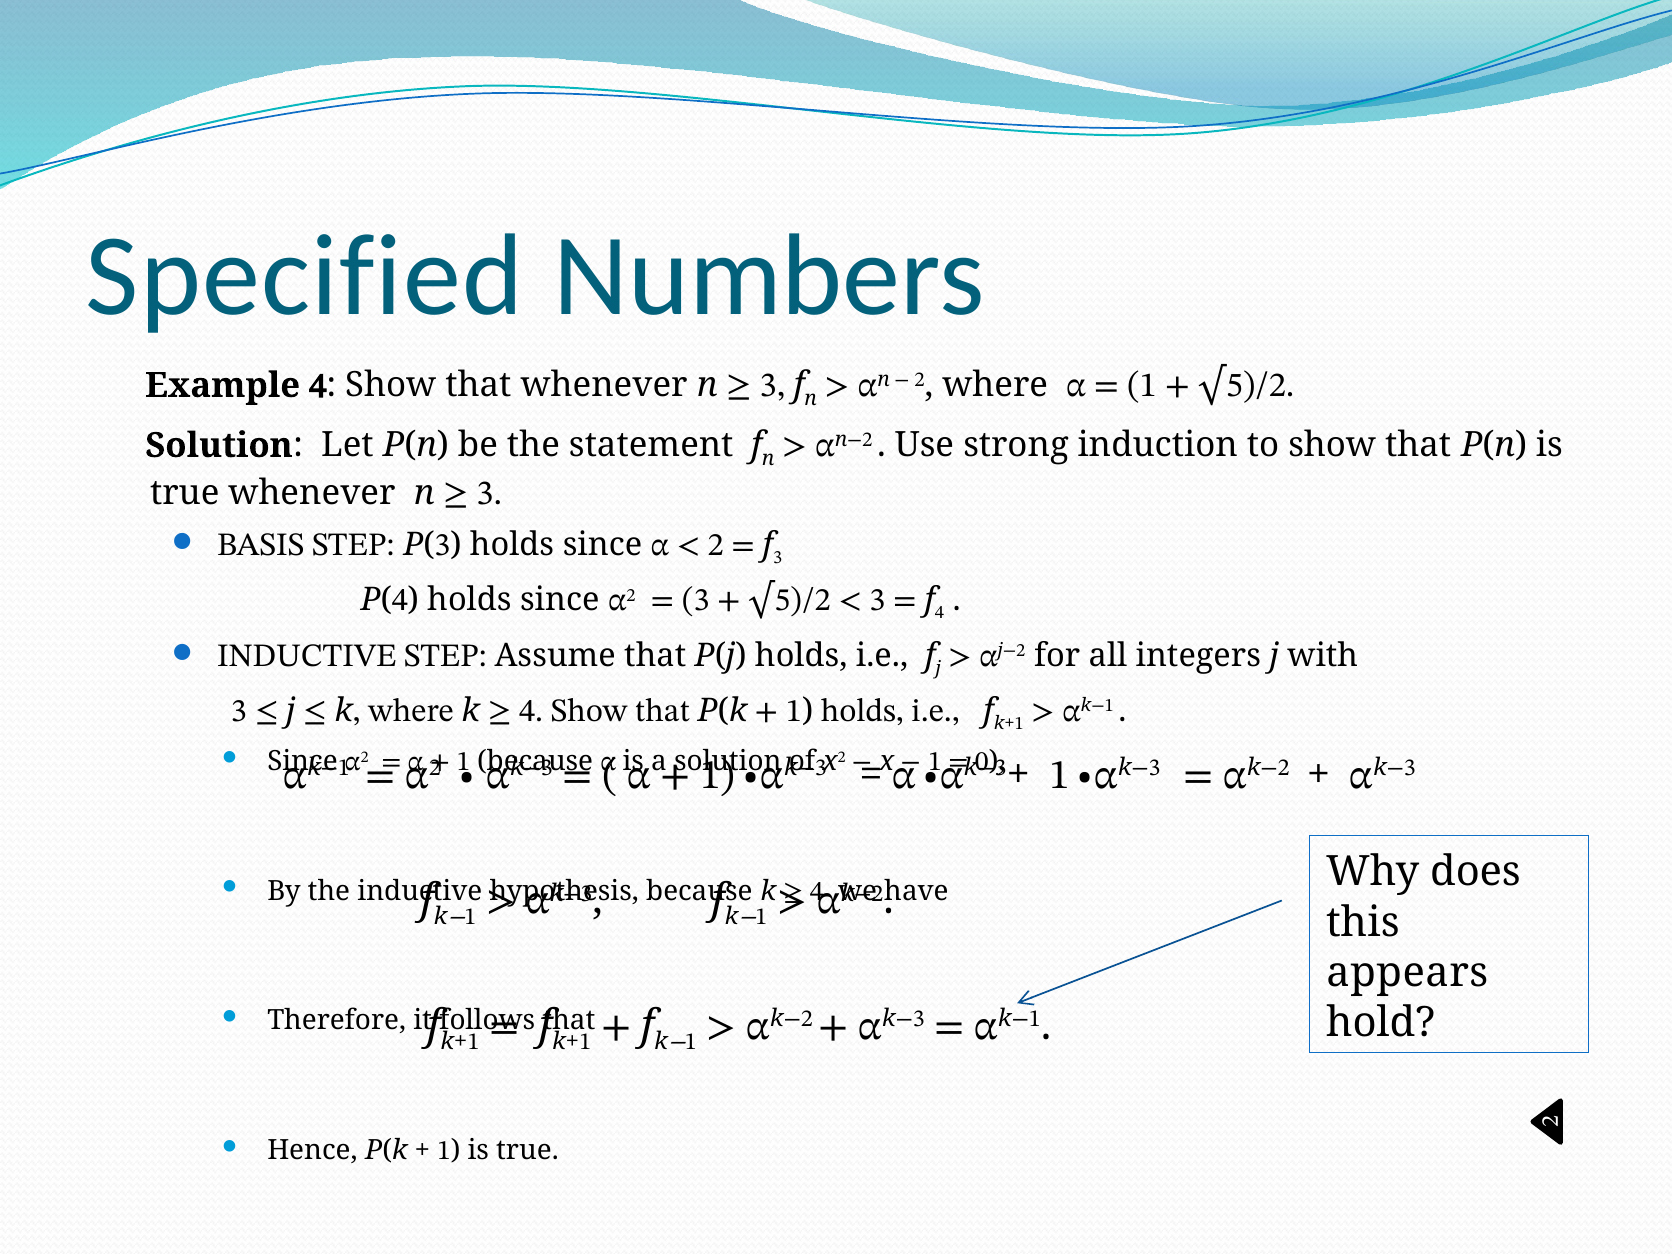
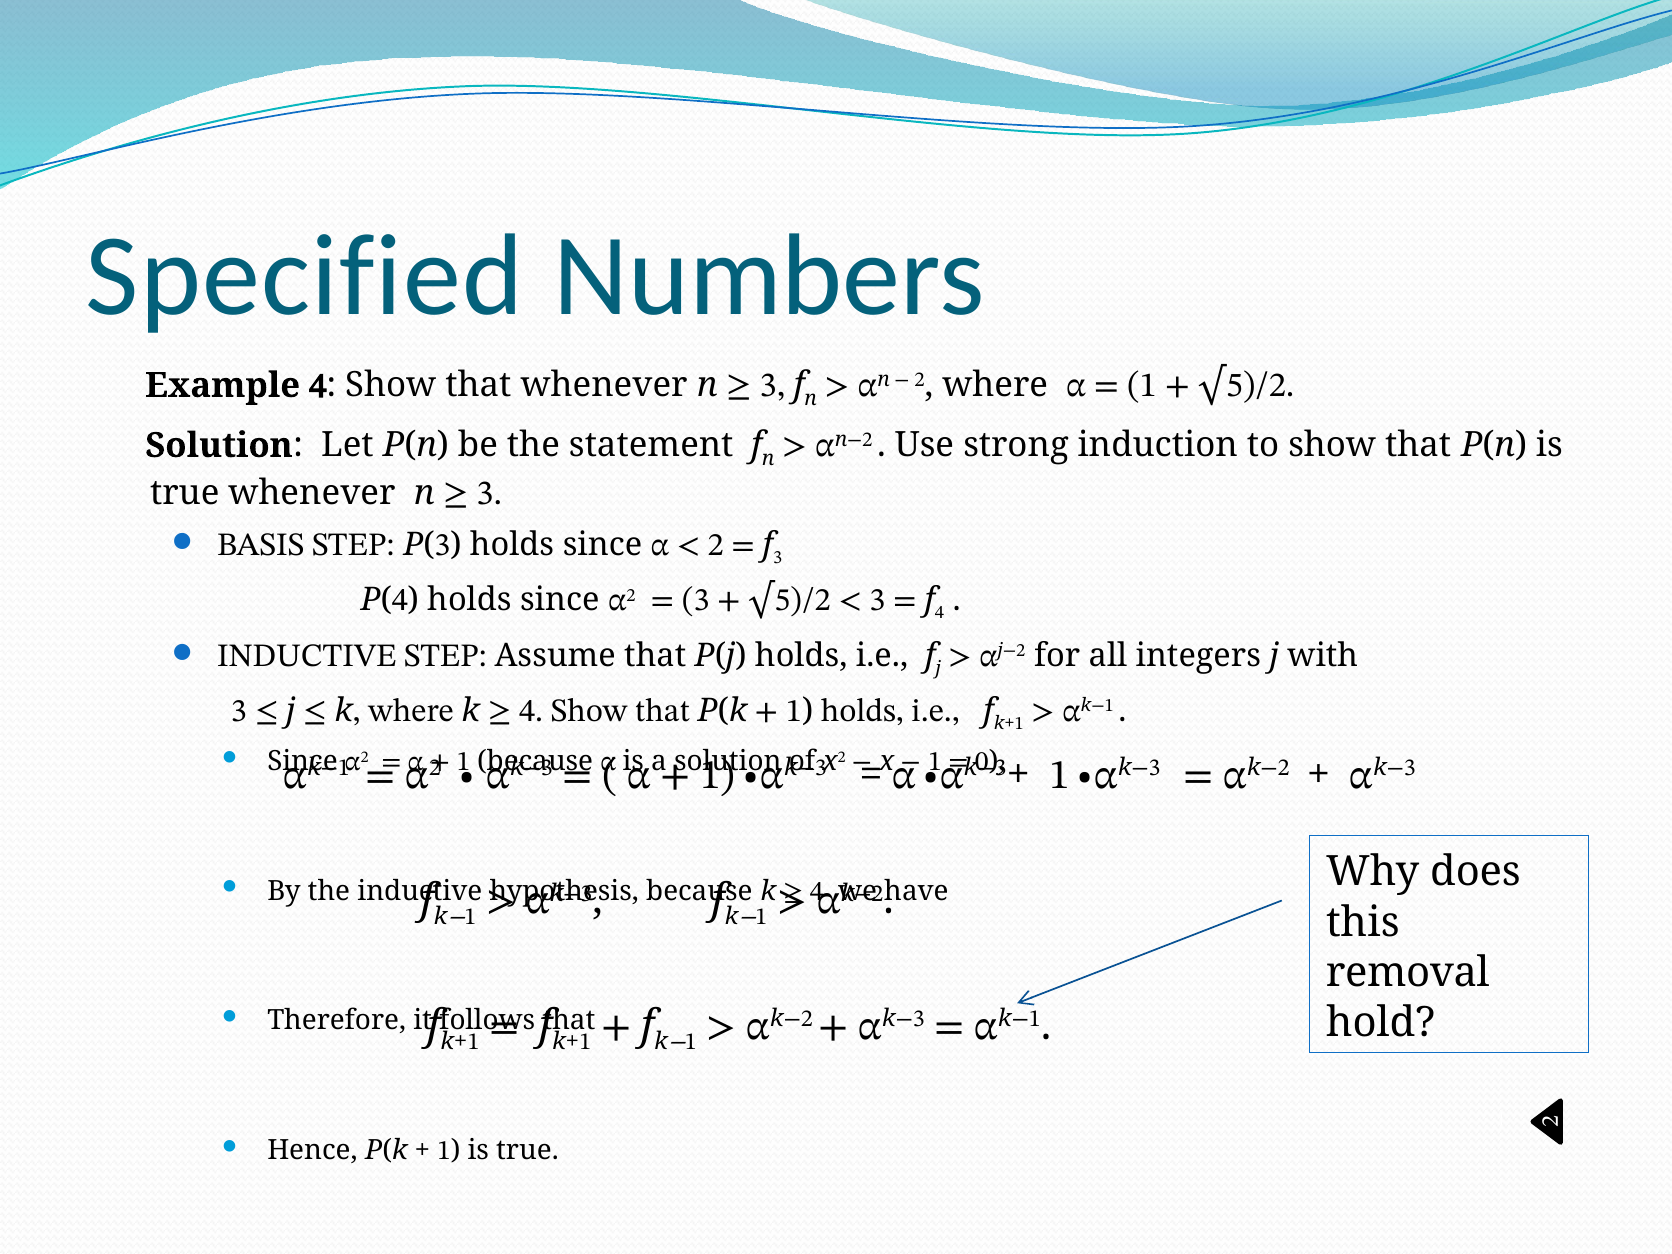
appears: appears -> removal
